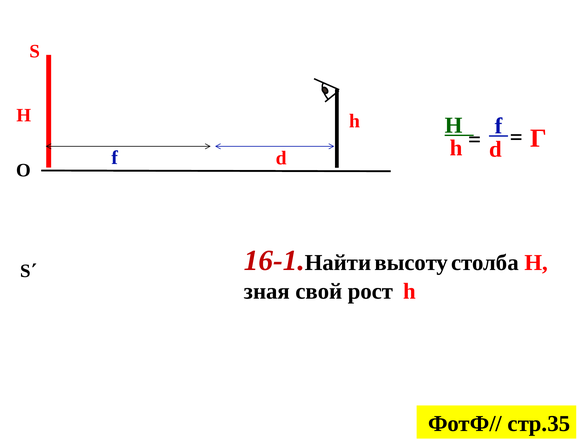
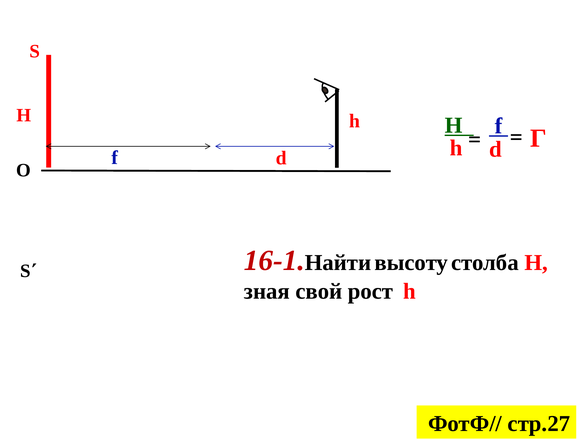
стр.35: стр.35 -> стр.27
